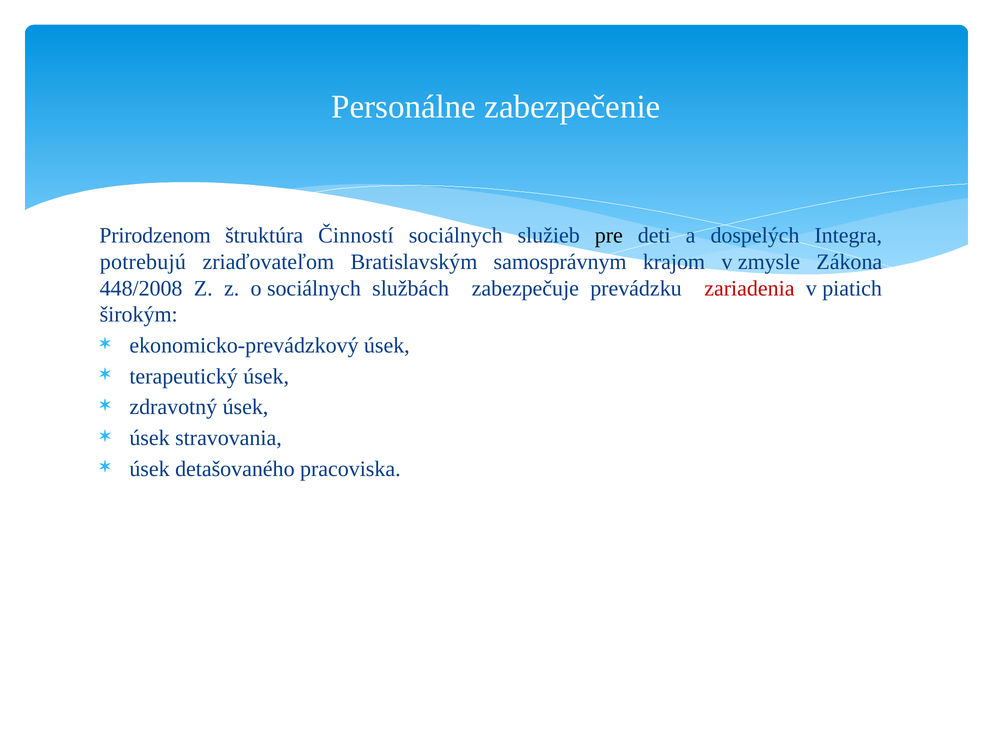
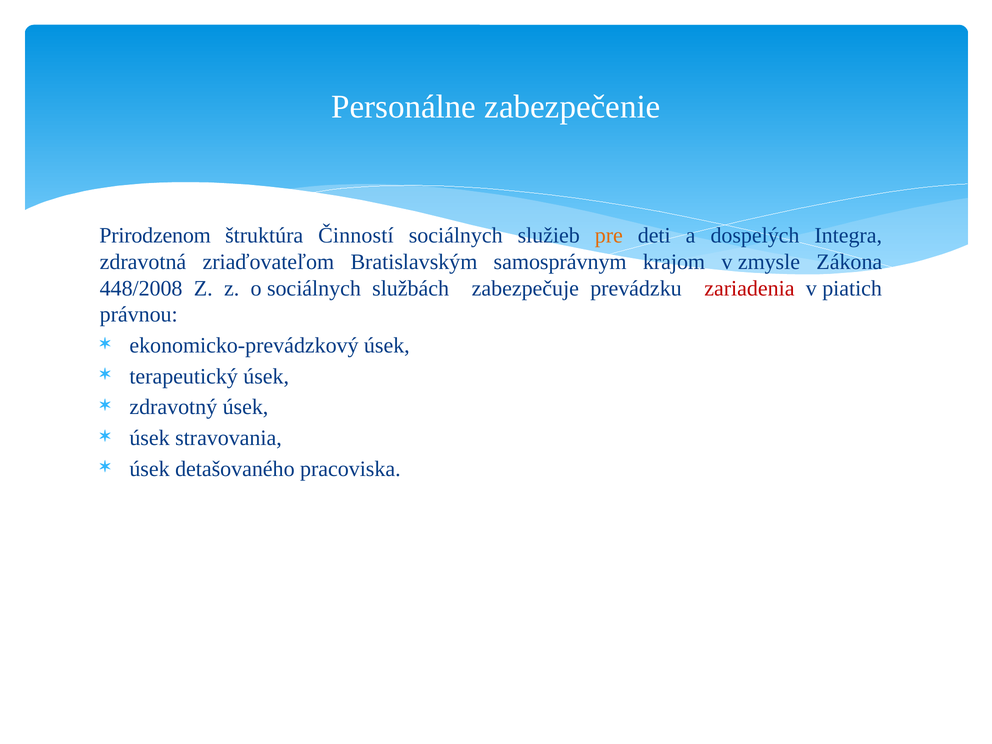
pre colour: black -> orange
potrebujú: potrebujú -> zdravotná
širokým: širokým -> právnou
